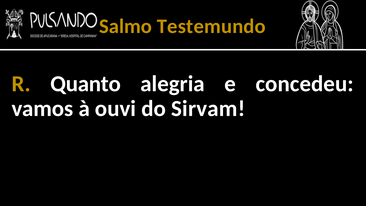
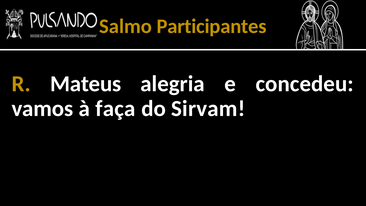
Testemundo: Testemundo -> Participantes
Quanto: Quanto -> Mateus
ouvi: ouvi -> faça
